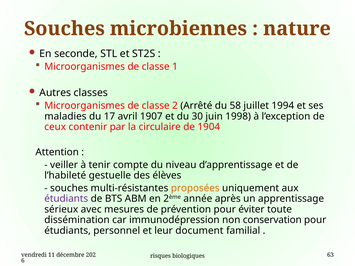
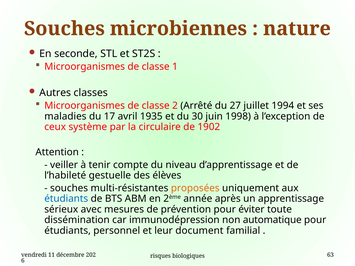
58: 58 -> 27
1907: 1907 -> 1935
contenir: contenir -> système
1904: 1904 -> 1902
étudiants at (66, 199) colour: purple -> blue
conservation: conservation -> automatique
